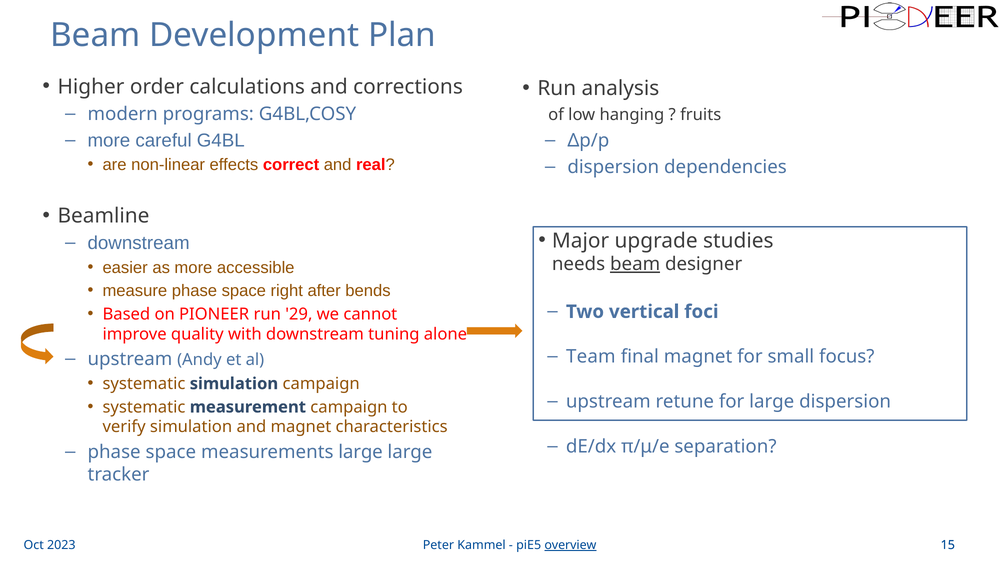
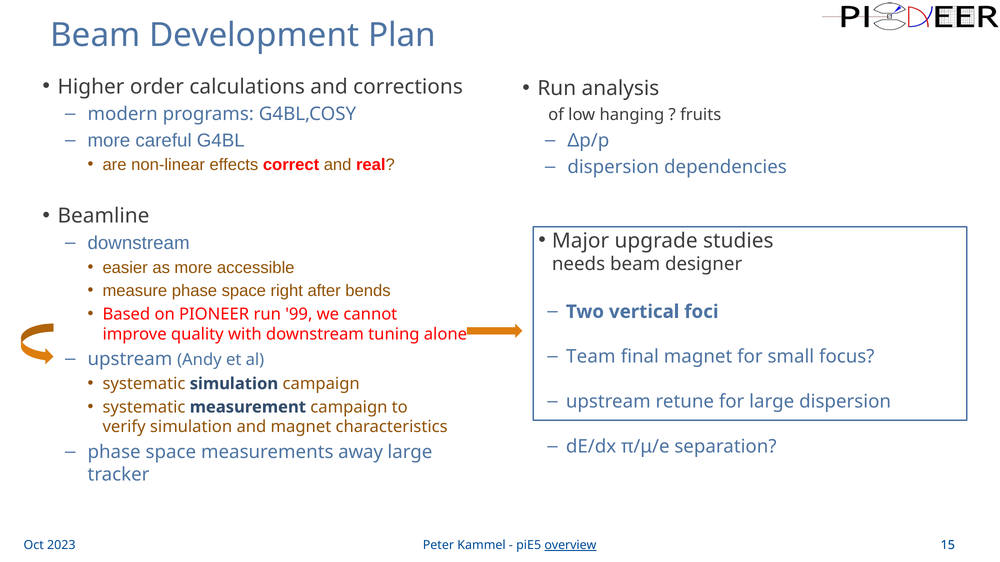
beam at (635, 264) underline: present -> none
29: 29 -> 99
measurements large: large -> away
